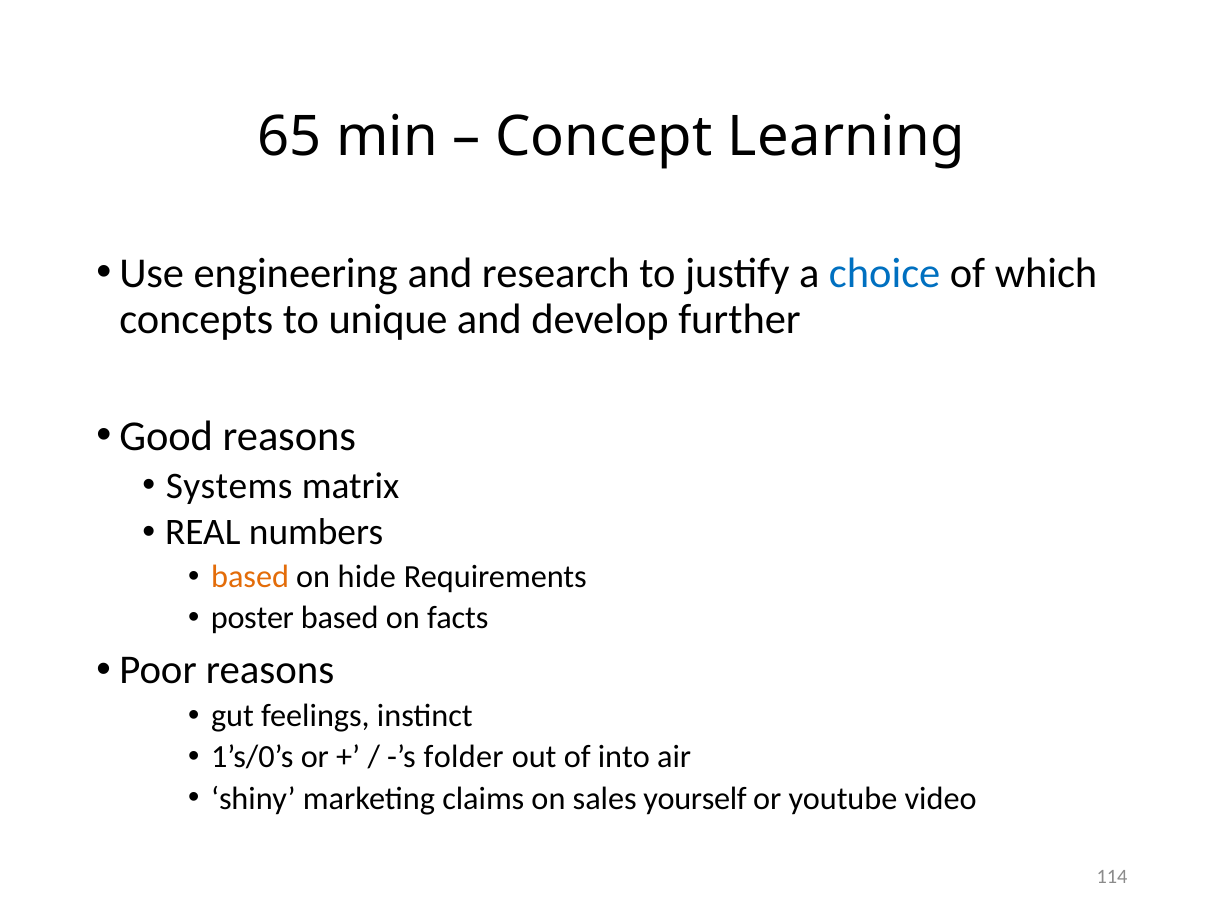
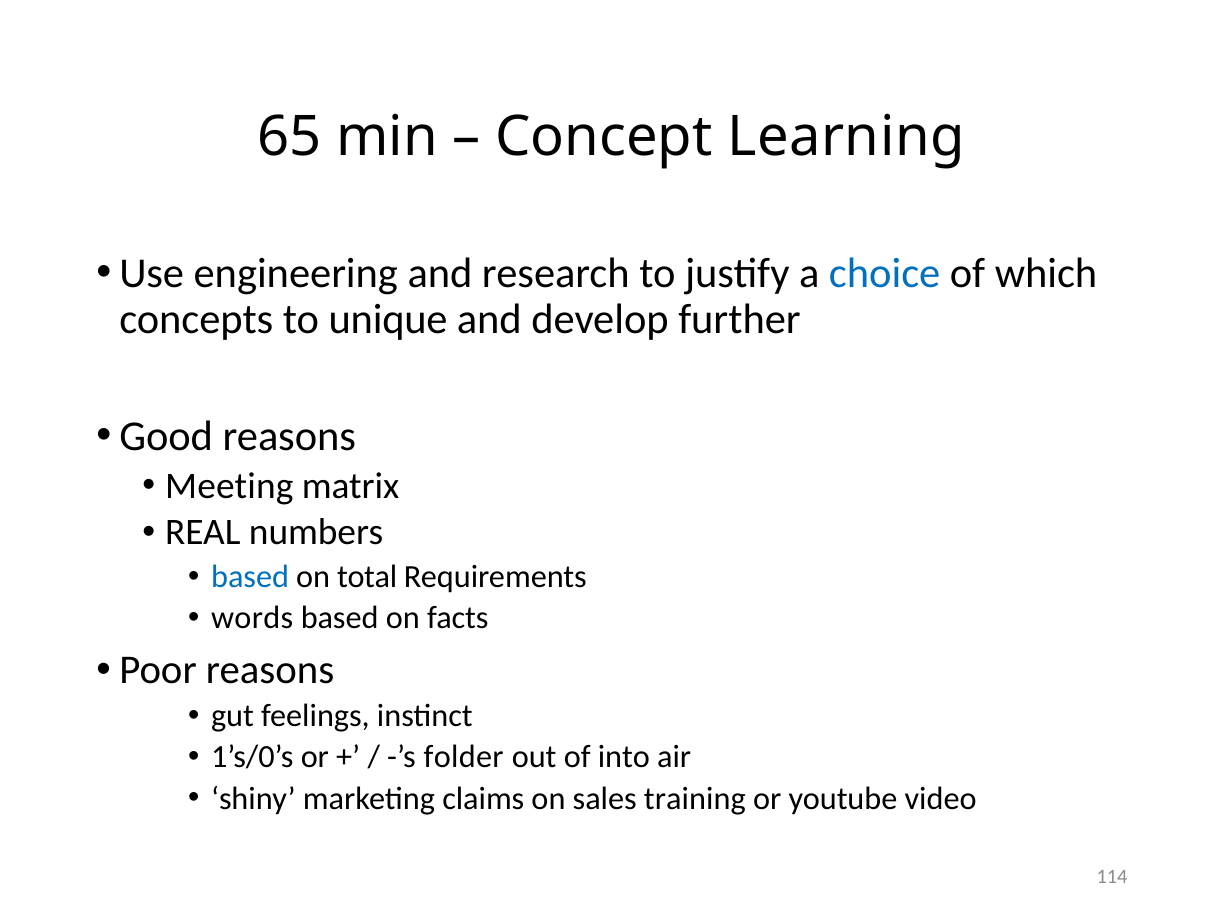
Systems: Systems -> Meeting
based at (250, 577) colour: orange -> blue
hide: hide -> total
poster: poster -> words
yourself: yourself -> training
